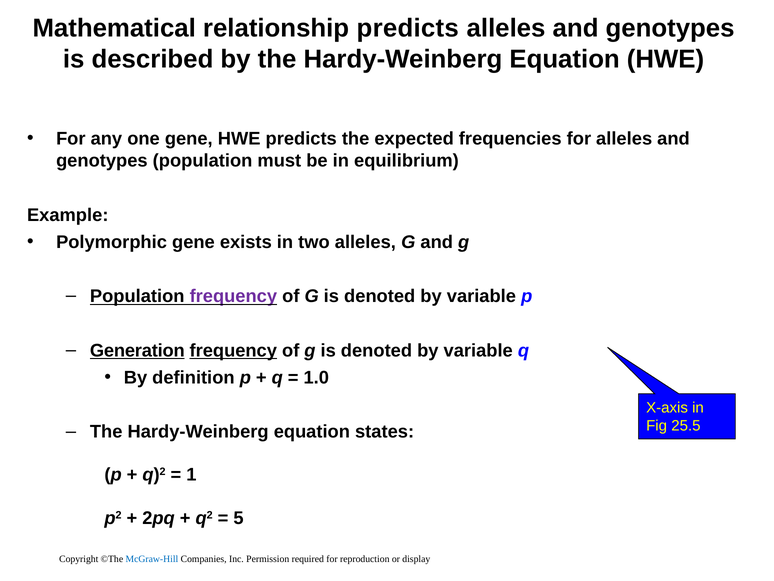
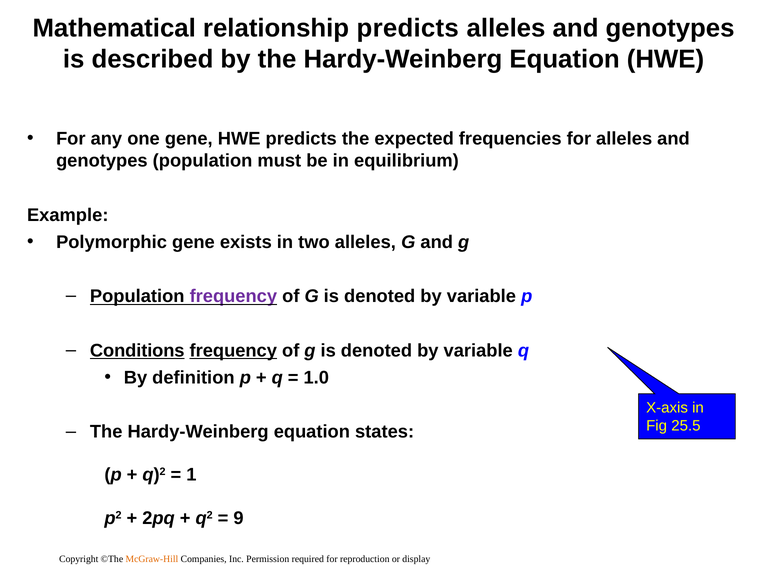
Generation: Generation -> Conditions
5: 5 -> 9
McGraw-Hill colour: blue -> orange
